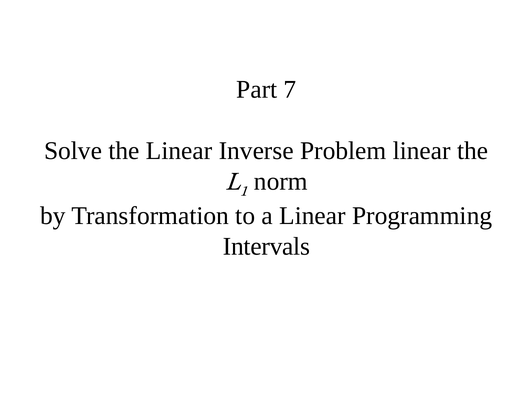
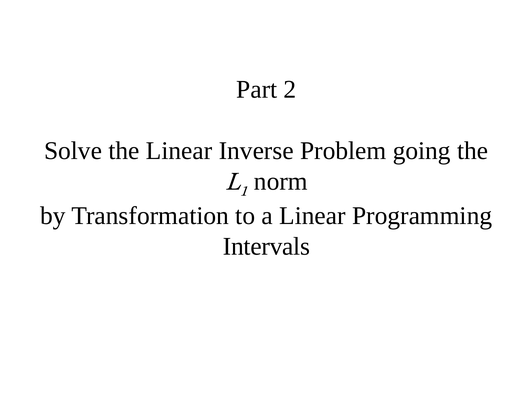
7: 7 -> 2
Problem linear: linear -> going
